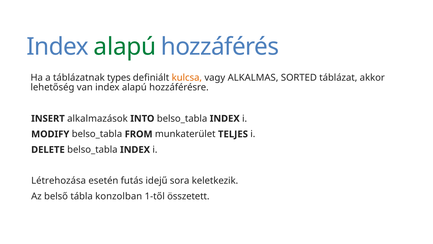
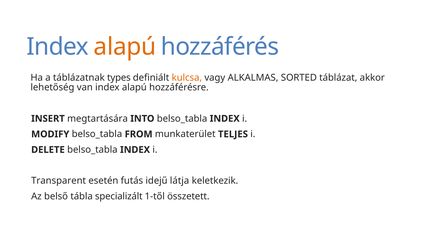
alapú at (125, 47) colour: green -> orange
alkalmazások: alkalmazások -> megtartására
Létrehozása: Létrehozása -> Transparent
sora: sora -> látja
konzolban: konzolban -> specializált
